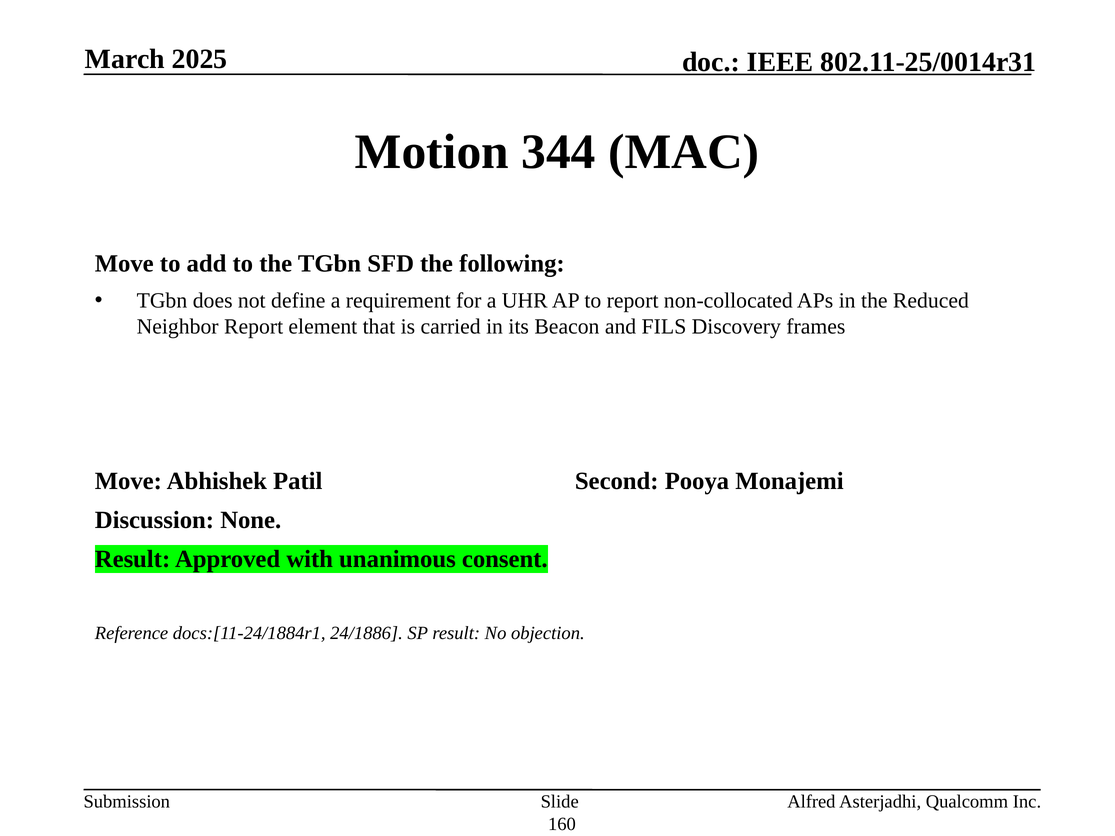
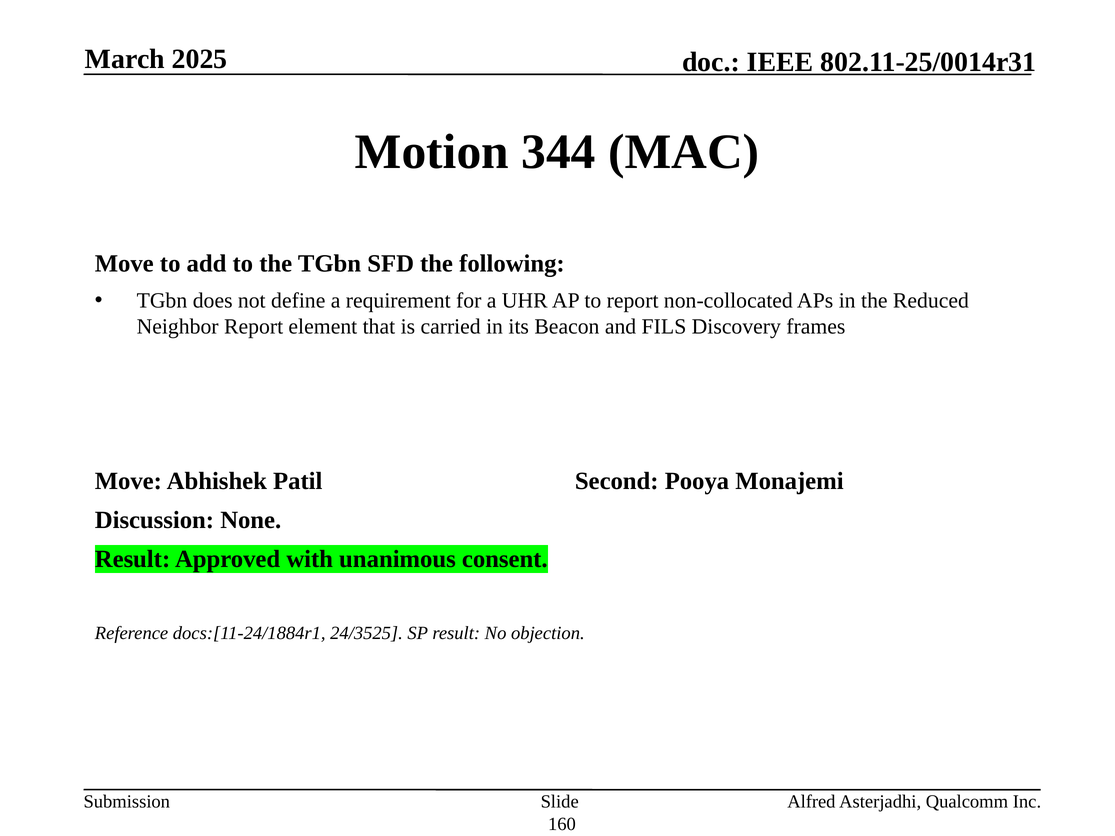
24/1886: 24/1886 -> 24/3525
